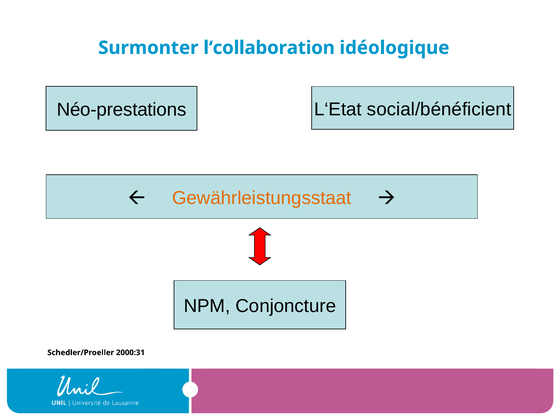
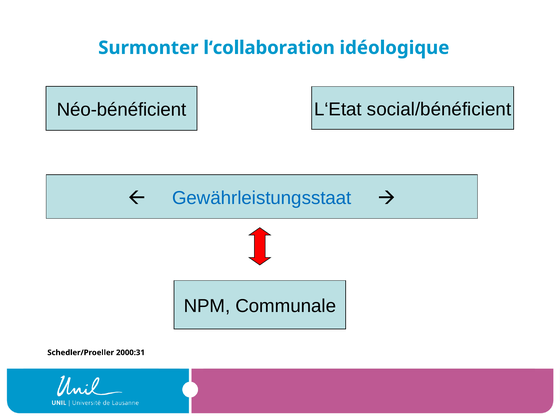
Néo-prestations: Néo-prestations -> Néo-bénéficient
Gewährleistungsstaat colour: orange -> blue
Conjoncture: Conjoncture -> Communale
